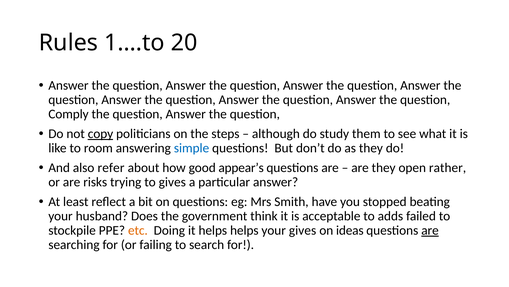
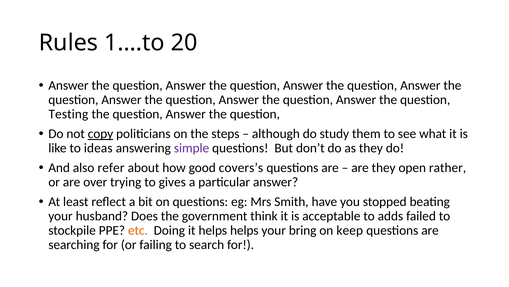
Comply: Comply -> Testing
room: room -> ideas
simple colour: blue -> purple
appear’s: appear’s -> covers’s
risks: risks -> over
your gives: gives -> bring
ideas: ideas -> keep
are at (430, 230) underline: present -> none
